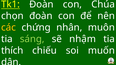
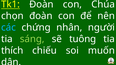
các colour: yellow -> light blue
muôn: muôn -> người
nhậm: nhậm -> tuông
